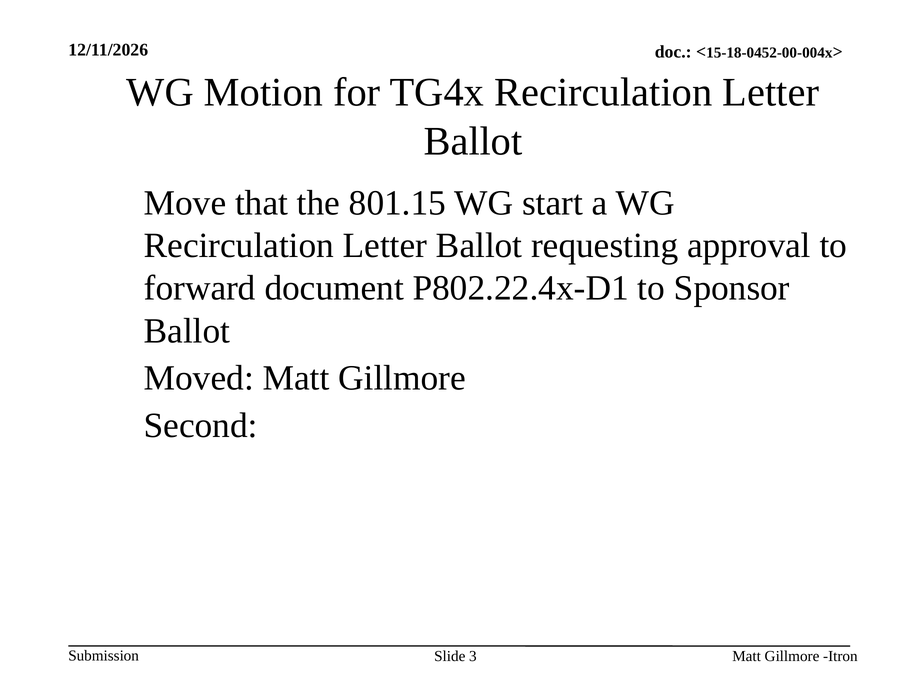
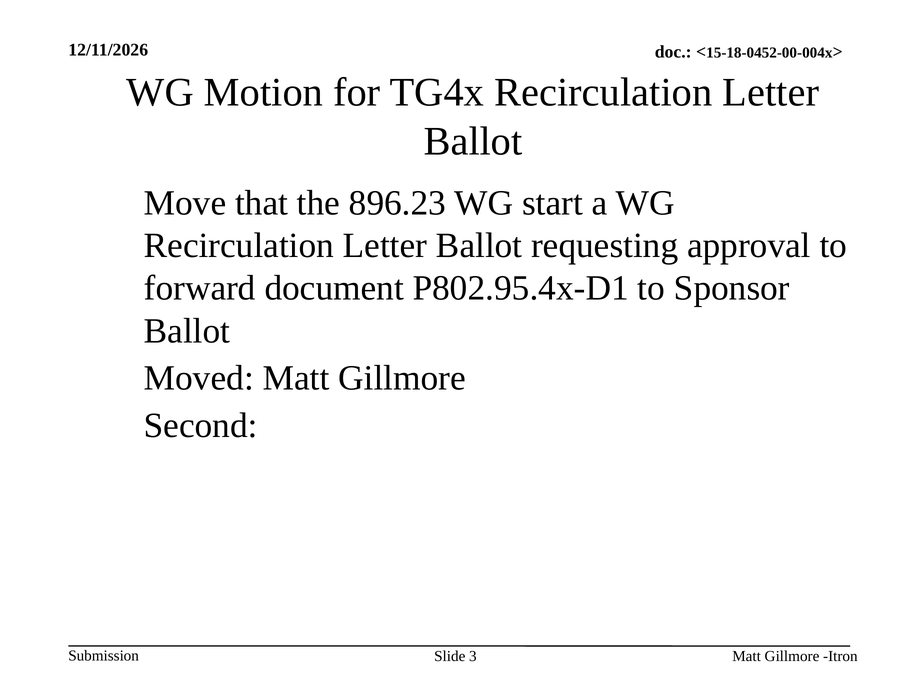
801.15: 801.15 -> 896.23
P802.22.4x-D1: P802.22.4x-D1 -> P802.95.4x-D1
